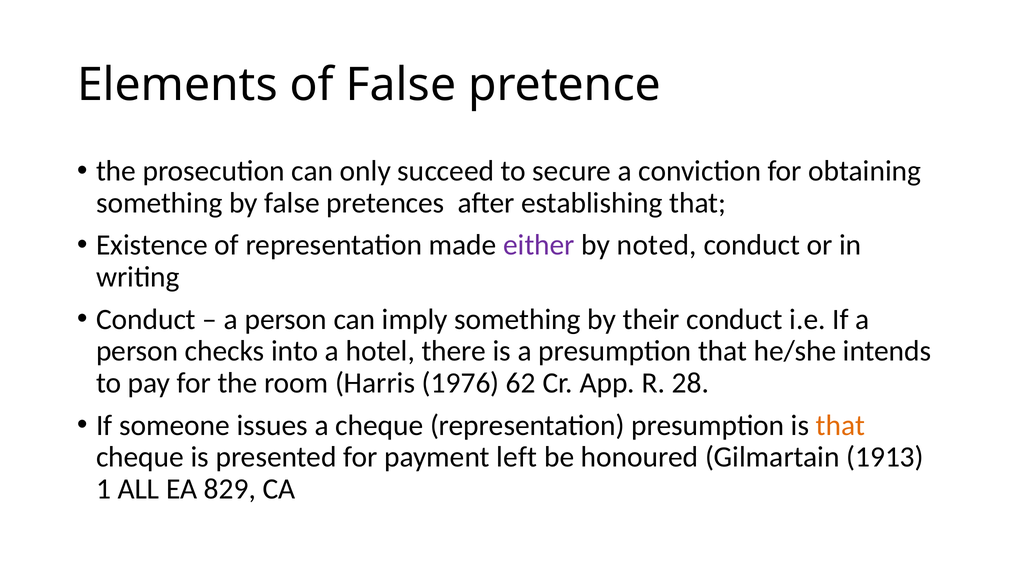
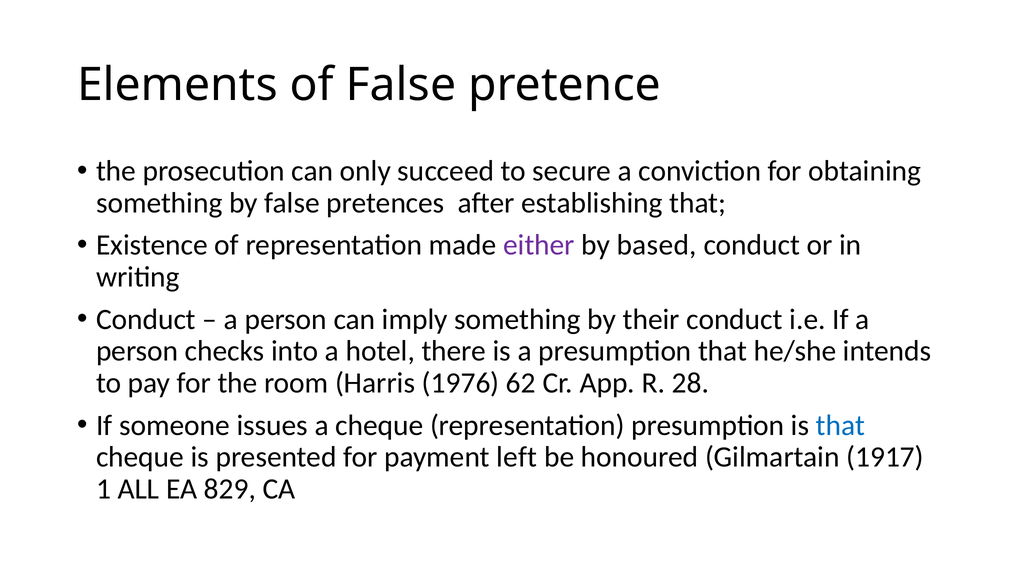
noted: noted -> based
that at (840, 425) colour: orange -> blue
1913: 1913 -> 1917
